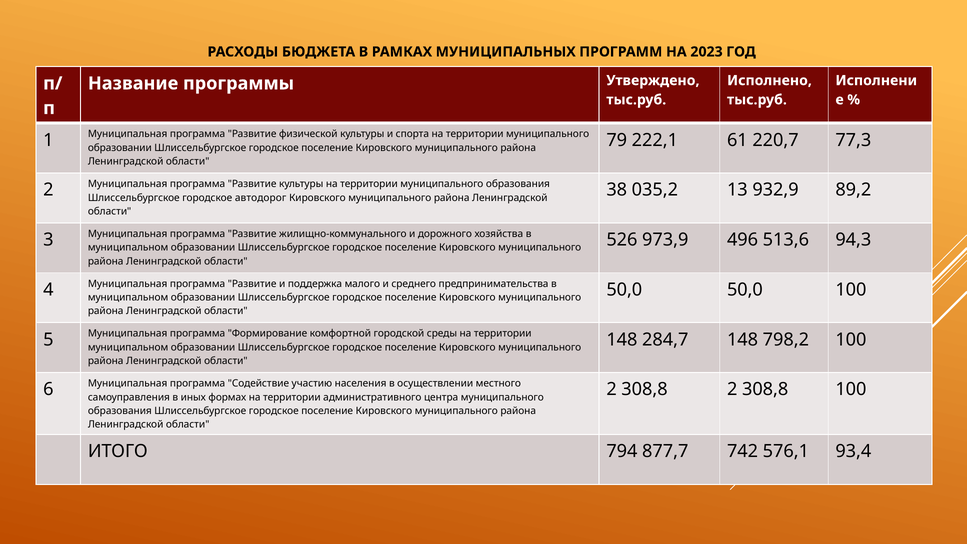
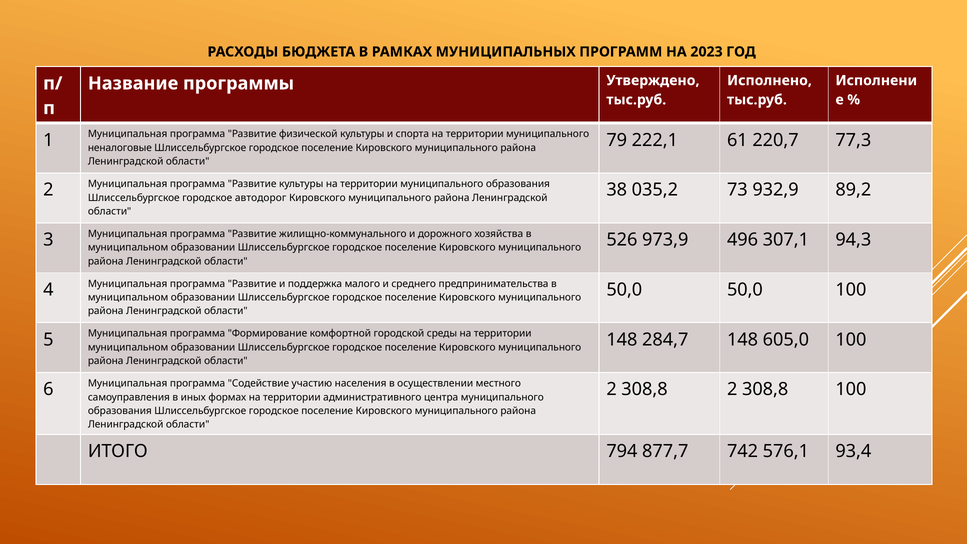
образовании at (120, 148): образовании -> неналоговые
13: 13 -> 73
513,6: 513,6 -> 307,1
798,2: 798,2 -> 605,0
